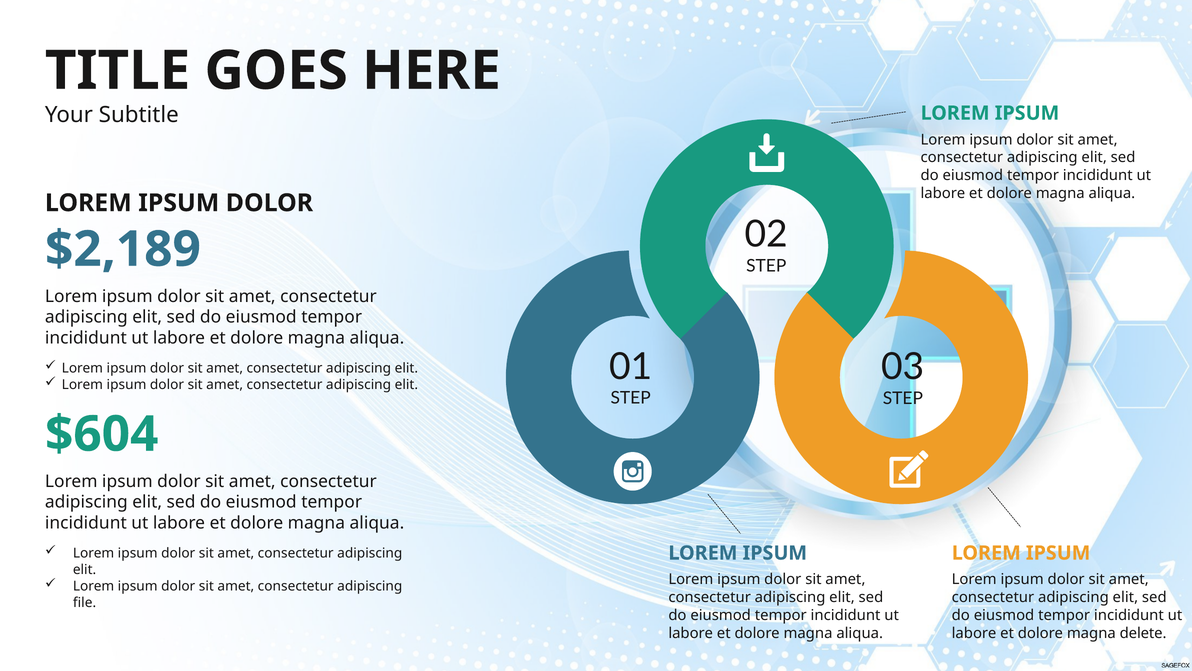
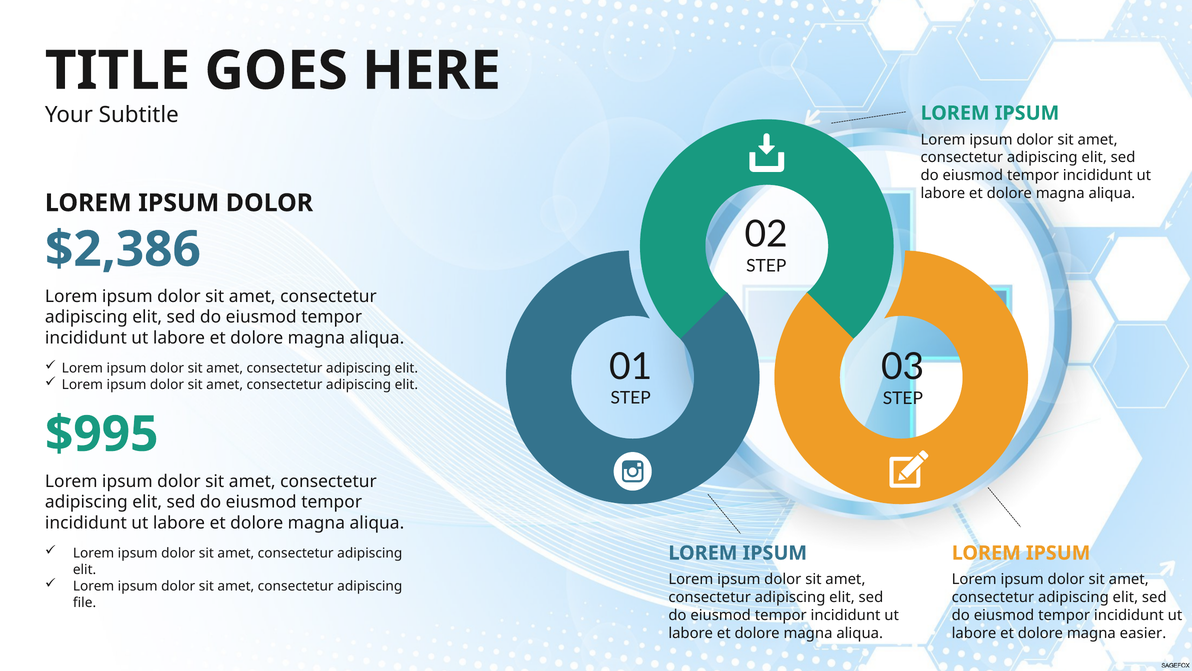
$2,189: $2,189 -> $2,386
$604: $604 -> $995
delete: delete -> easier
